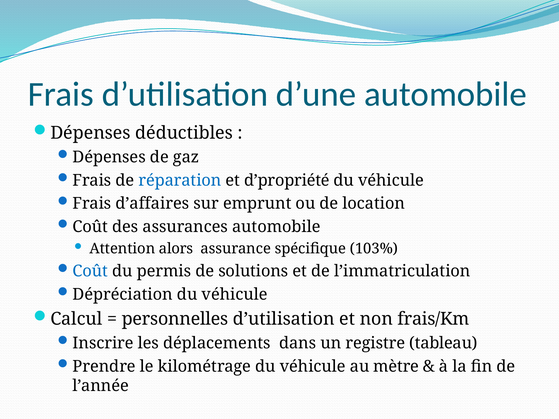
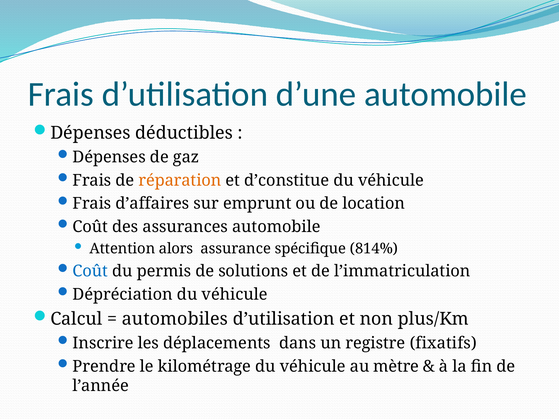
réparation colour: blue -> orange
d’propriété: d’propriété -> d’constitue
103%: 103% -> 814%
personnelles: personnelles -> automobiles
frais/Km: frais/Km -> plus/Km
tableau: tableau -> fixatifs
